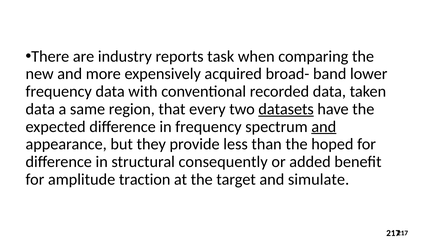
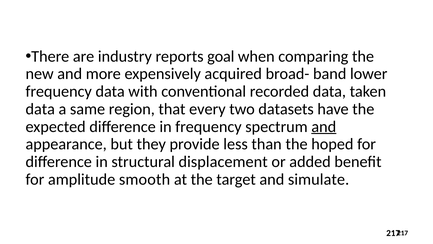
task: task -> goal
datasets underline: present -> none
consequently: consequently -> displacement
traction: traction -> smooth
